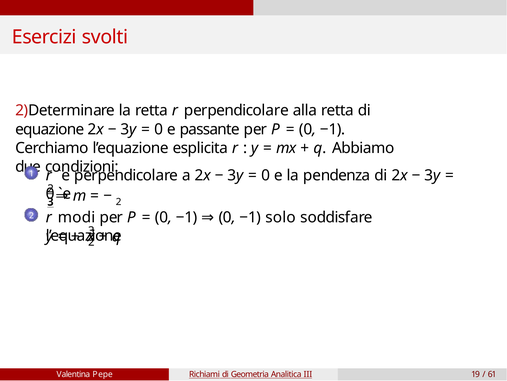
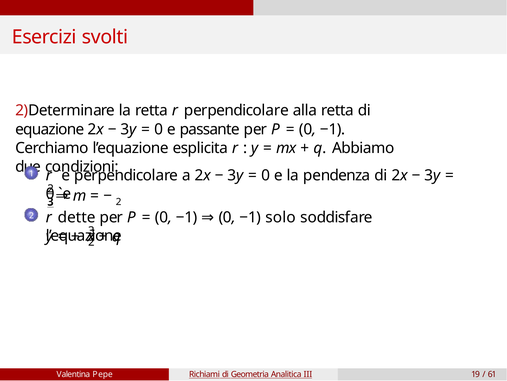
modi: modi -> dette
